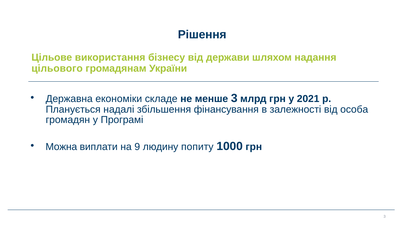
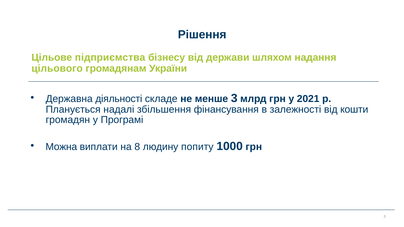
використання: використання -> підприємства
економіки: економіки -> діяльності
особа: особа -> кошти
9: 9 -> 8
